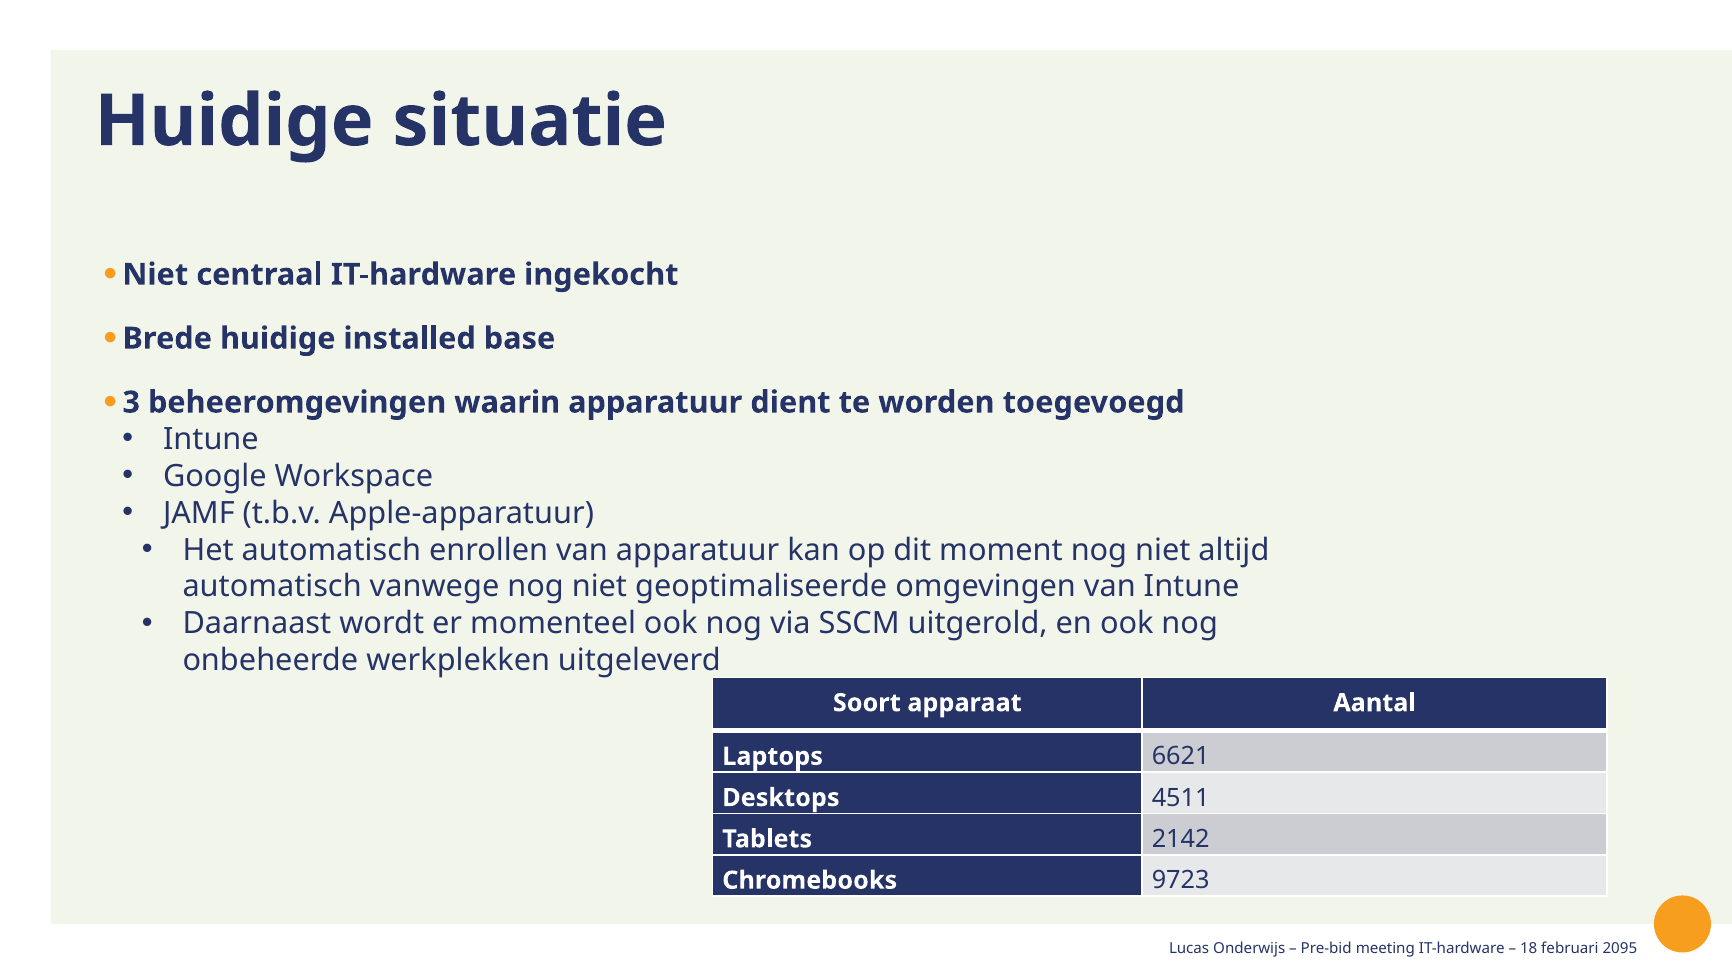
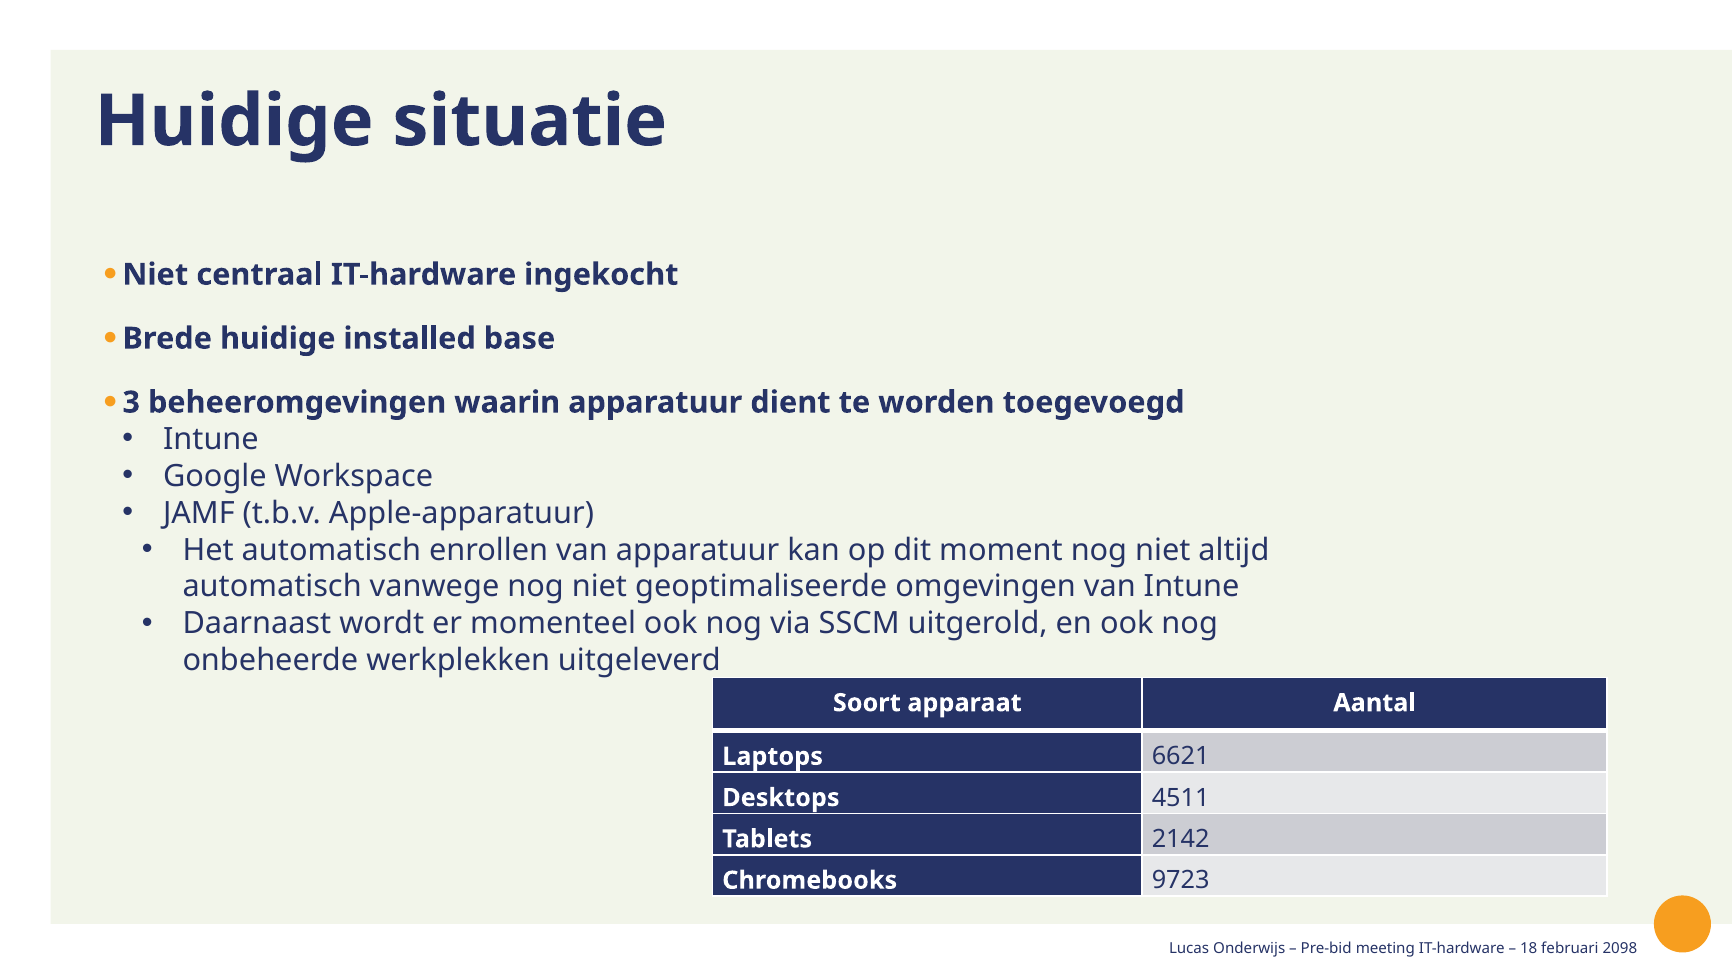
2095: 2095 -> 2098
